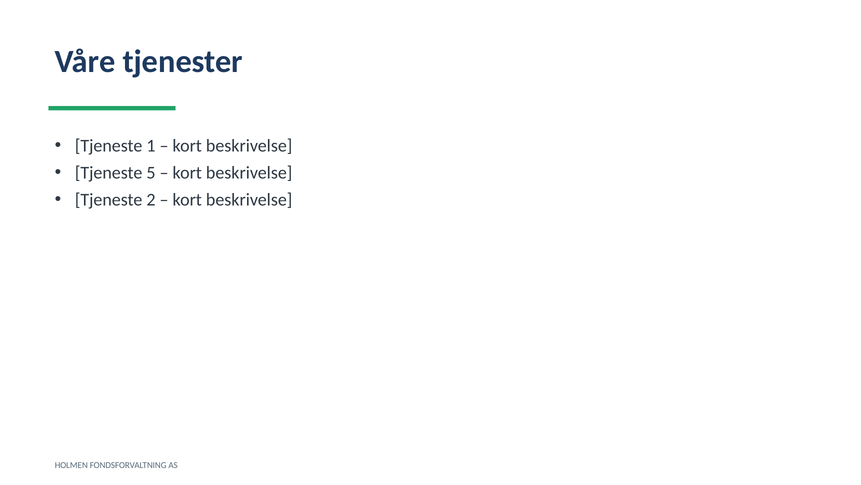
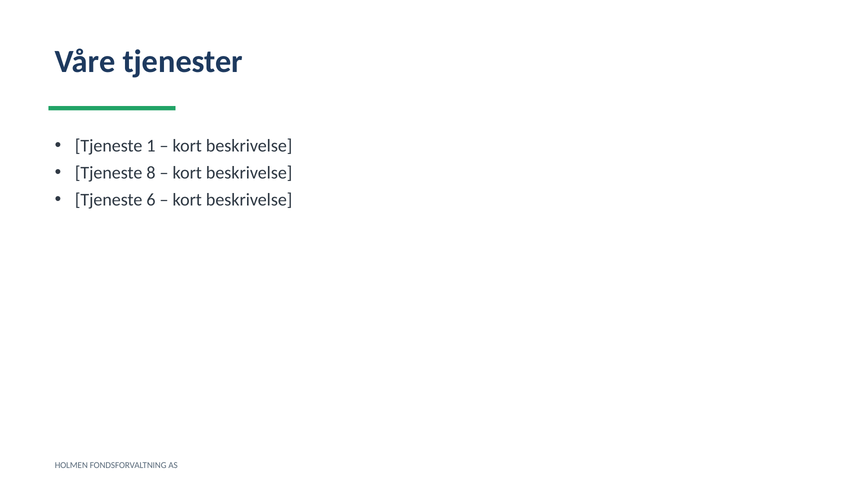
5: 5 -> 8
2: 2 -> 6
